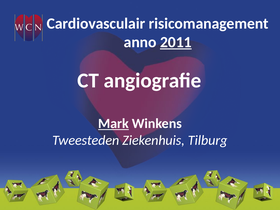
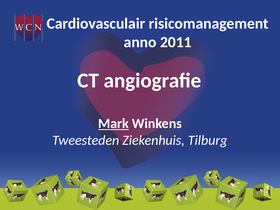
2011 underline: present -> none
